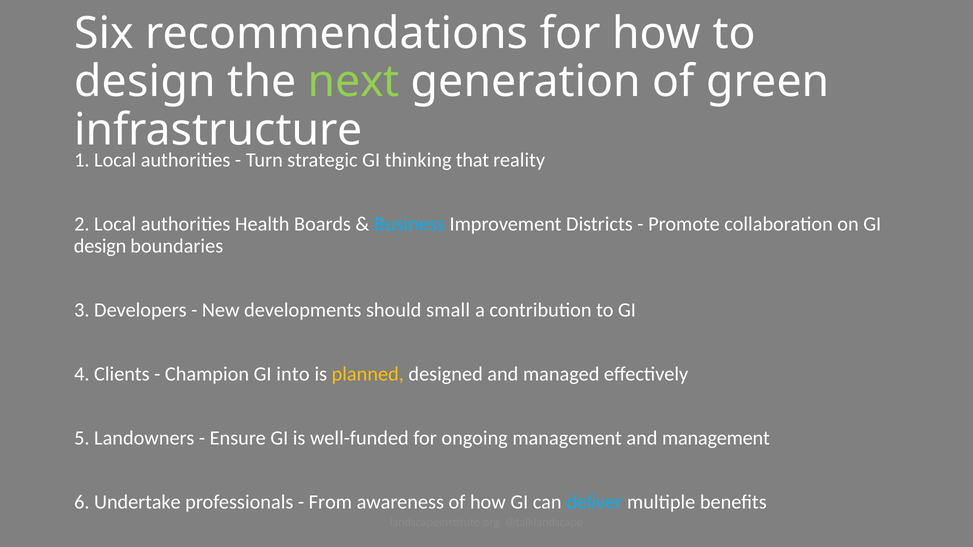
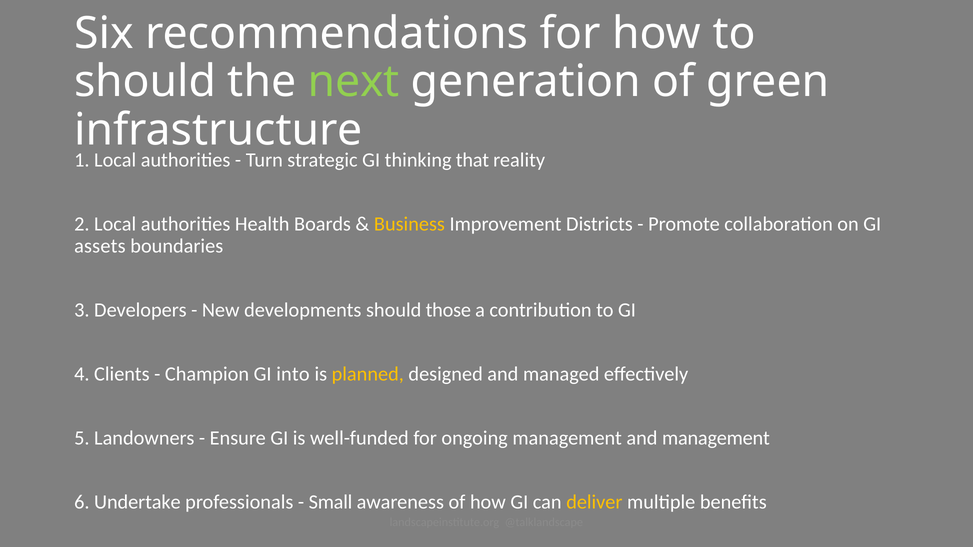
design at (145, 82): design -> should
Business colour: light blue -> yellow
design at (100, 246): design -> assets
small: small -> those
From: From -> Small
deliver colour: light blue -> yellow
